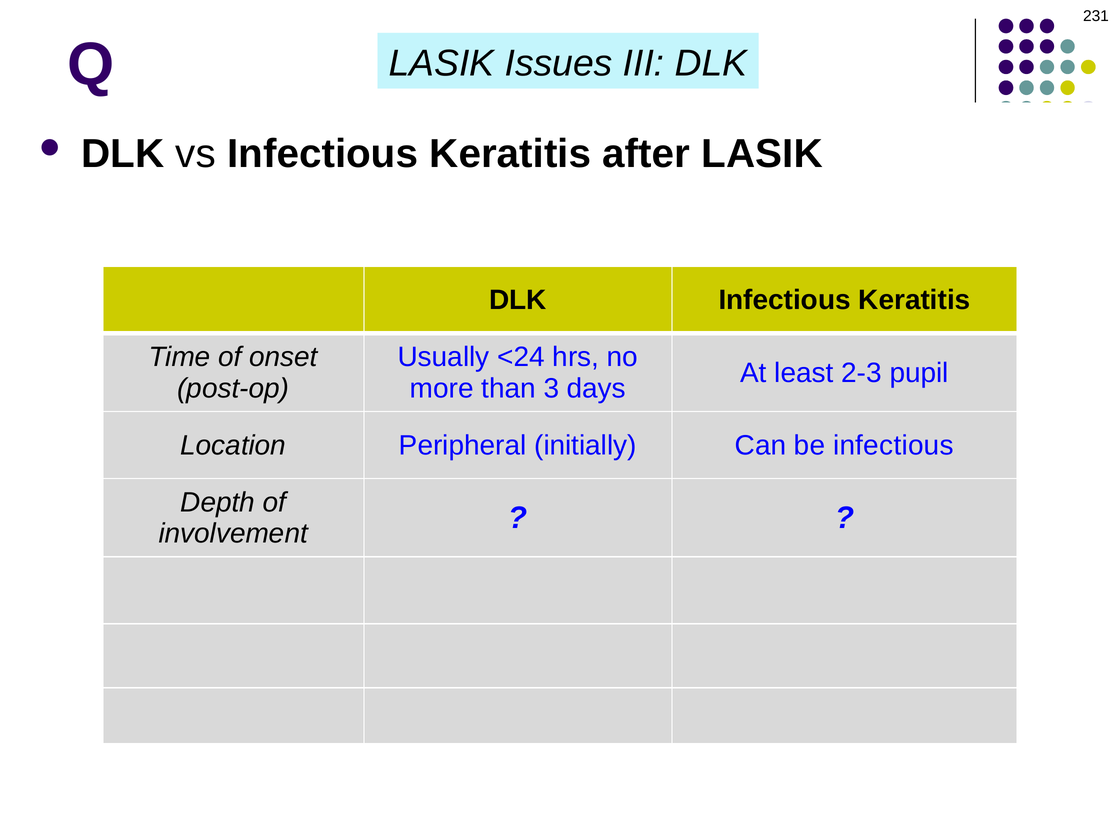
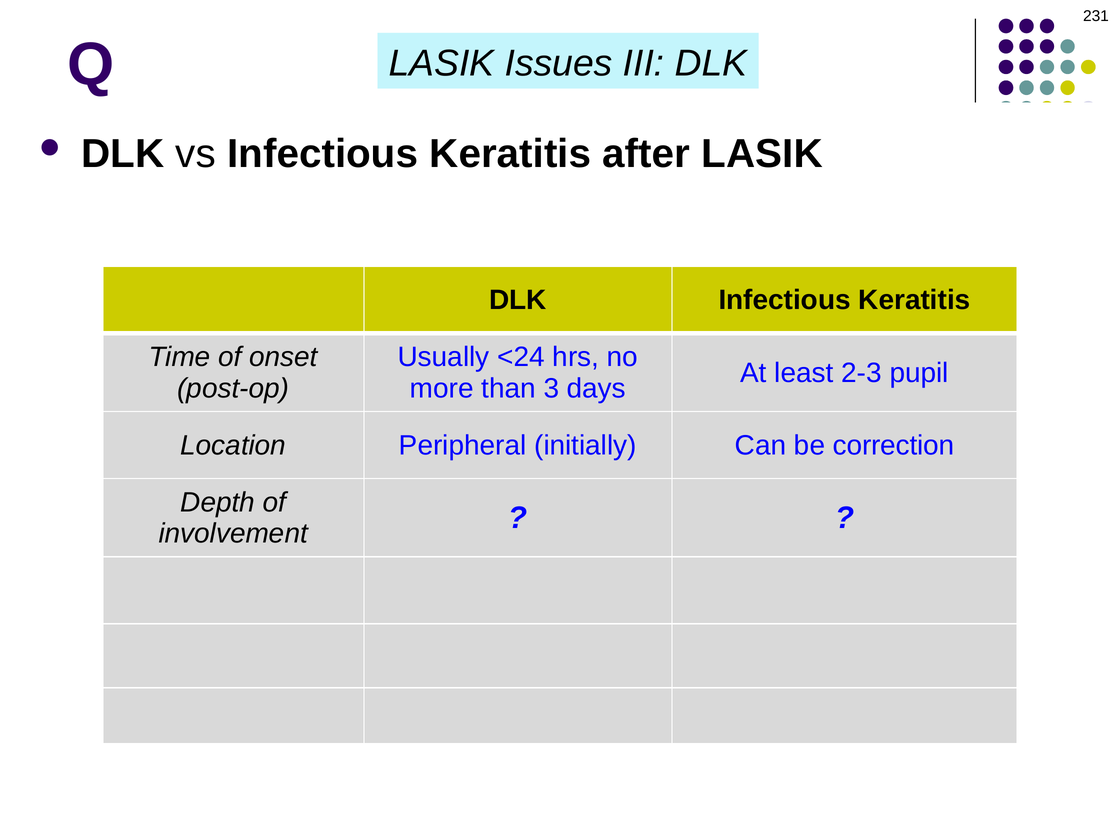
be infectious: infectious -> correction
